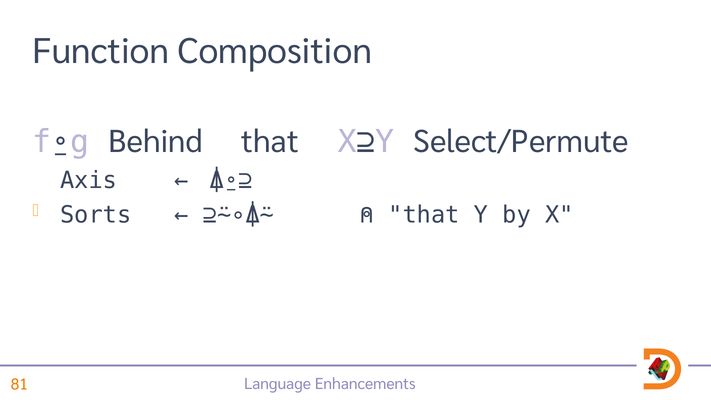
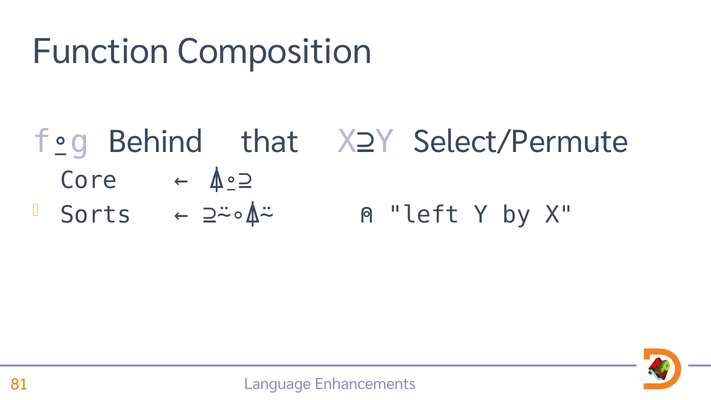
Axis: Axis -> Core
that at (424, 215): that -> left
